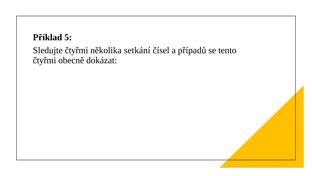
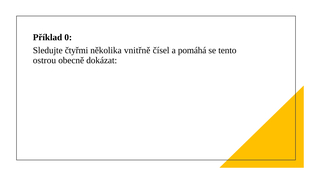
5: 5 -> 0
setkání: setkání -> vnitřně
případů: případů -> pomáhá
čtyřmi at (45, 60): čtyřmi -> ostrou
